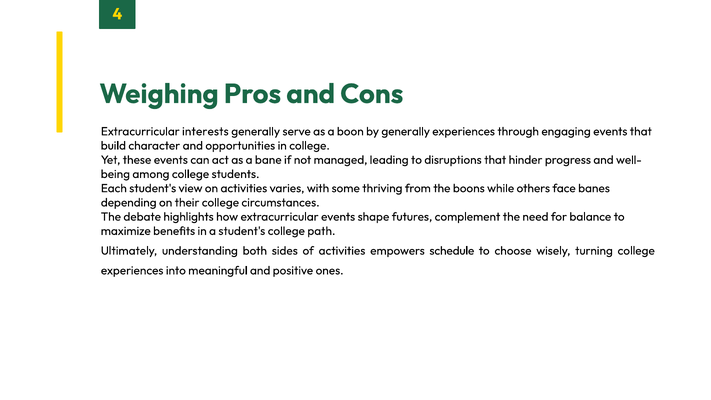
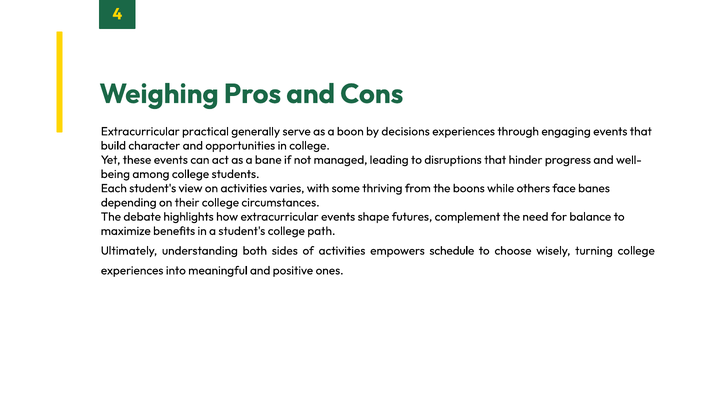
interests: interests -> practical
by generally: generally -> decisions
